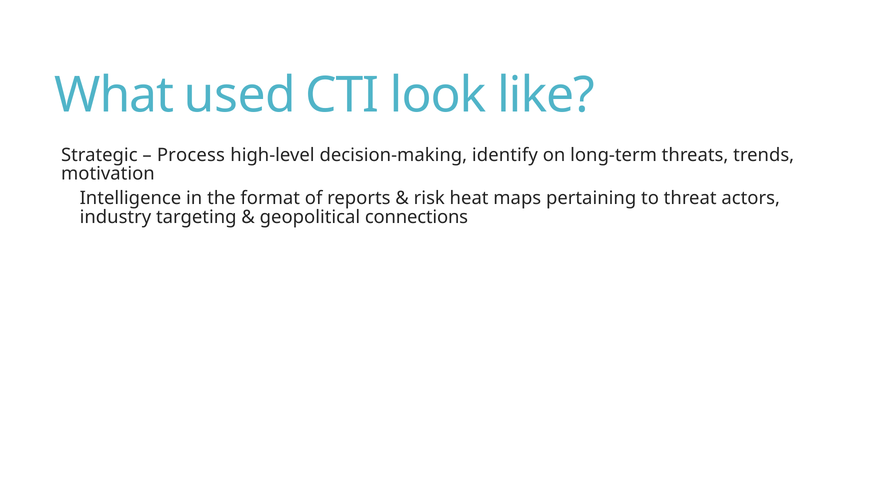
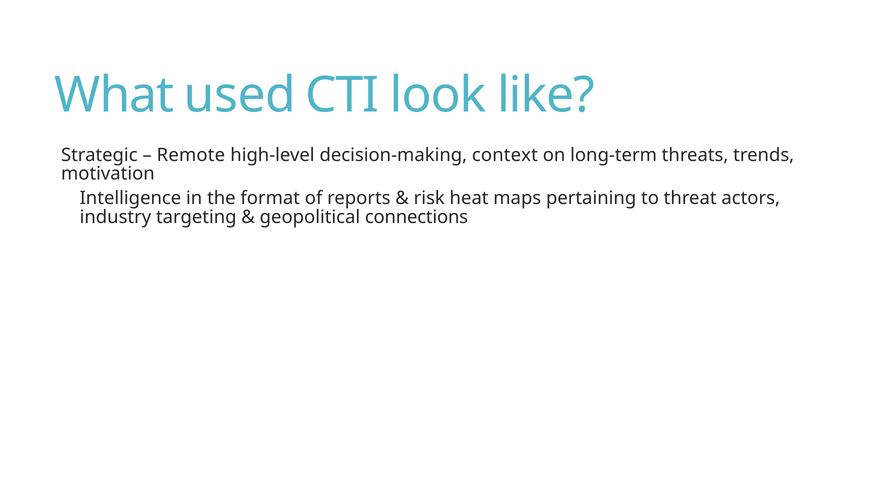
Process: Process -> Remote
identify: identify -> context
